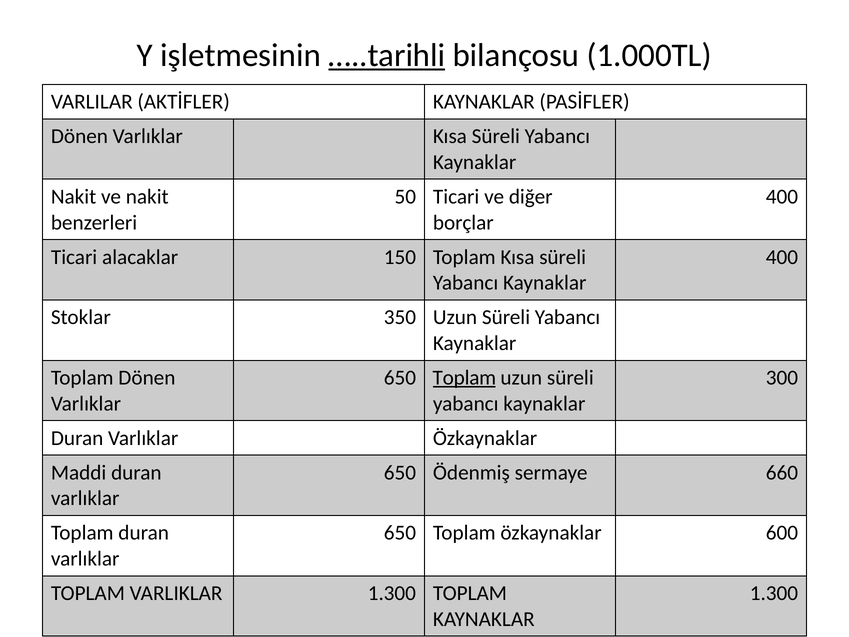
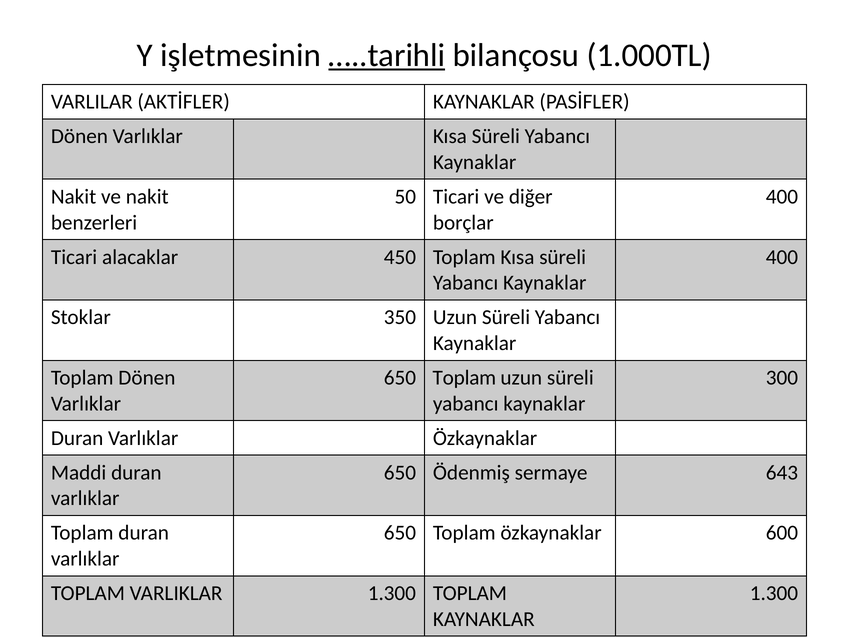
150: 150 -> 450
Toplam at (464, 378) underline: present -> none
660: 660 -> 643
